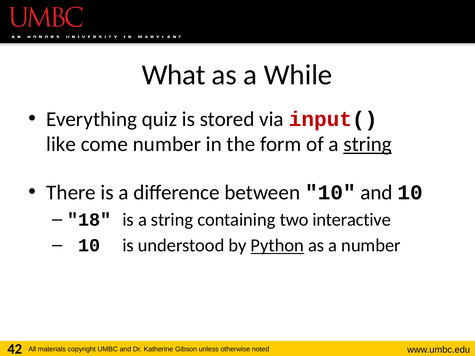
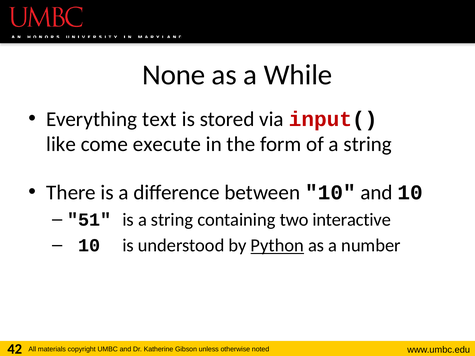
What: What -> None
quiz: quiz -> text
come number: number -> execute
string at (368, 144) underline: present -> none
18: 18 -> 51
